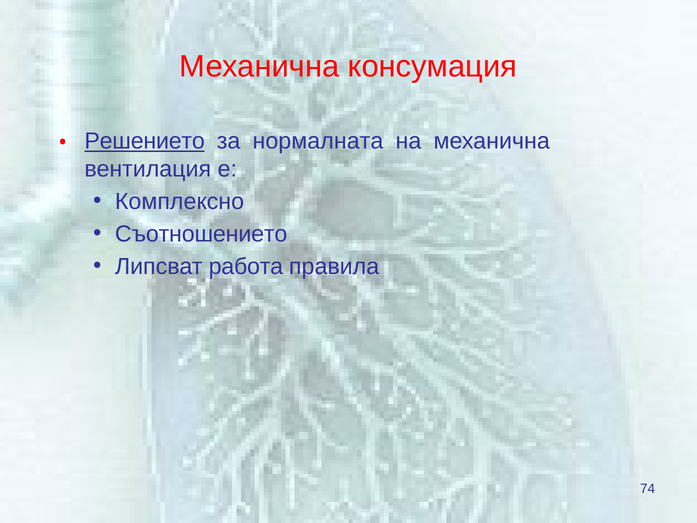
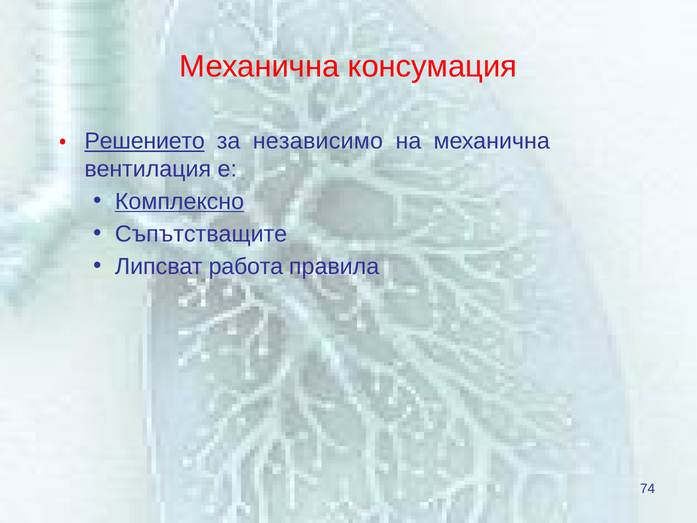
нормалната: нормалната -> независимо
Комплексно underline: none -> present
Съотношението: Съотношението -> Съпътстващите
